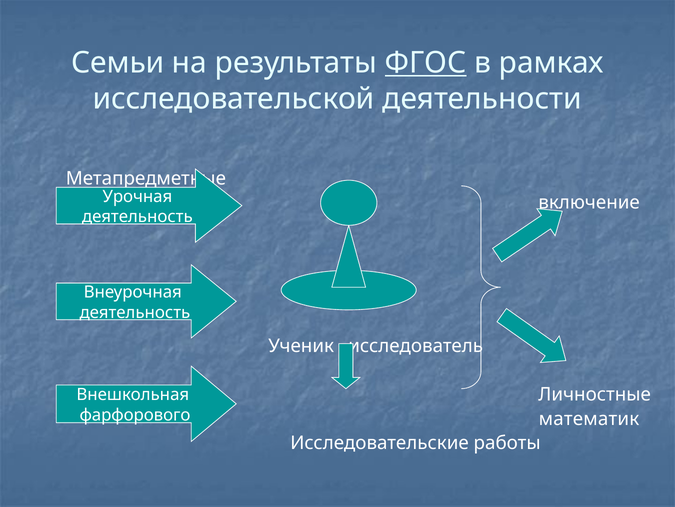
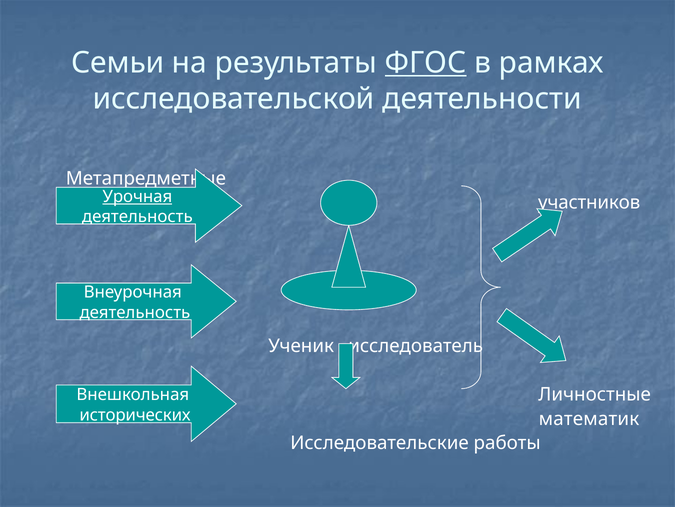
Урочная underline: none -> present
включение: включение -> участников
фарфорового: фарфорового -> исторических
